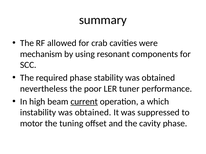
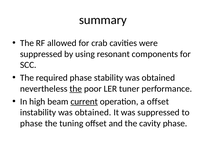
mechanism at (41, 54): mechanism -> suppressed
the at (76, 89) underline: none -> present
a which: which -> offset
motor at (31, 124): motor -> phase
